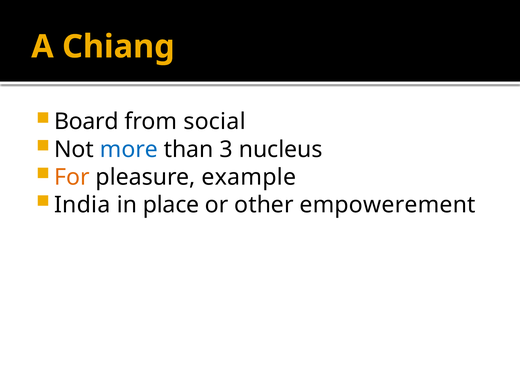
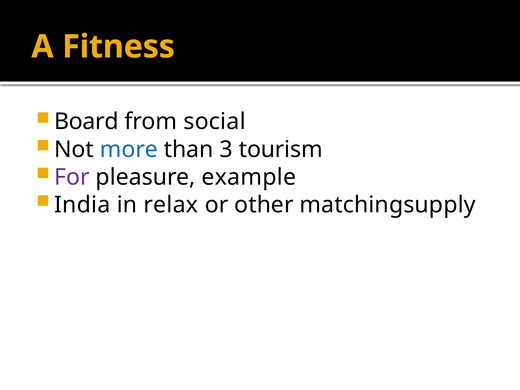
Chiang: Chiang -> Fitness
nucleus: nucleus -> tourism
For colour: orange -> purple
place: place -> relax
empowerement: empowerement -> matchingsupply
